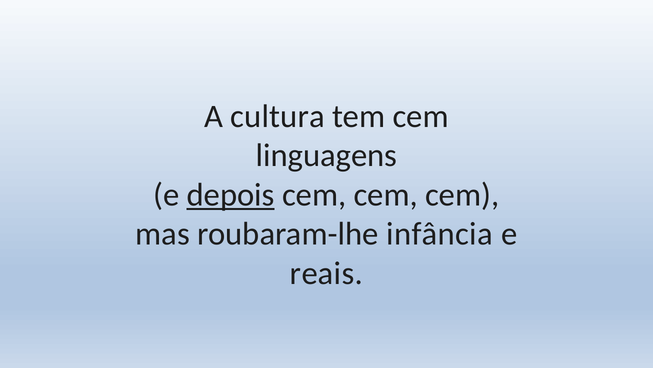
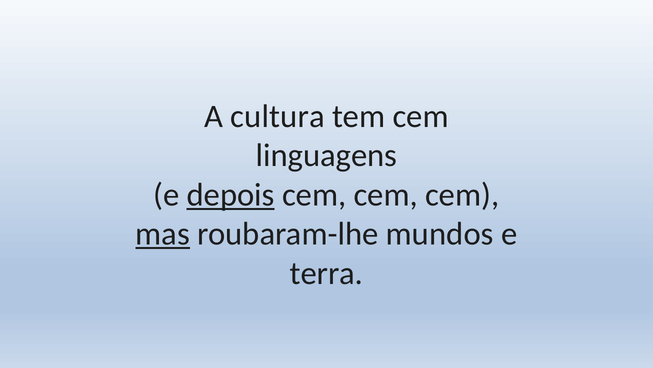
mas underline: none -> present
infância: infância -> mundos
reais: reais -> terra
